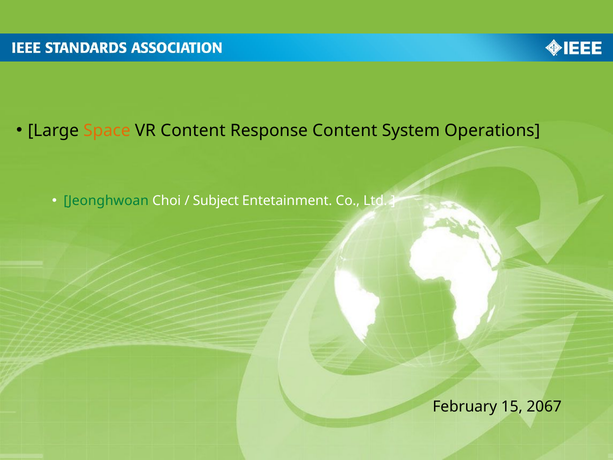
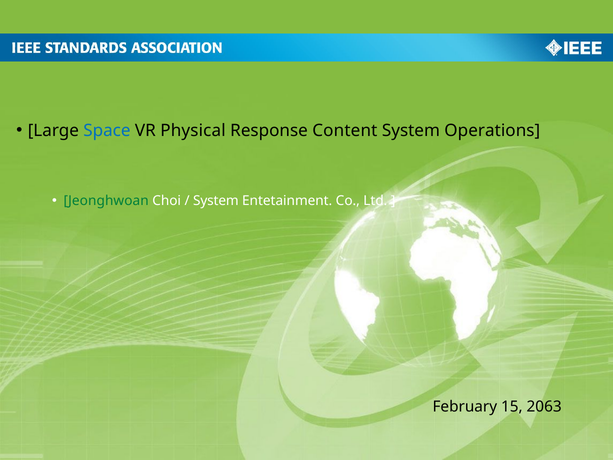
Space colour: orange -> blue
VR Content: Content -> Physical
Subject at (216, 201): Subject -> System
2067: 2067 -> 2063
